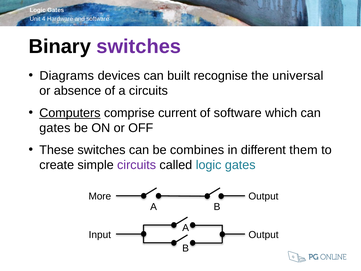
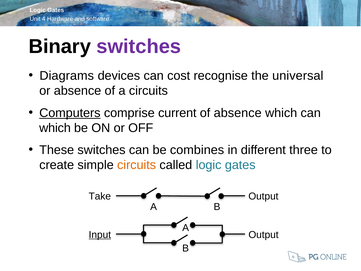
built: built -> cost
of software: software -> absence
gates at (55, 128): gates -> which
them: them -> three
circuits at (137, 165) colour: purple -> orange
More: More -> Take
Input underline: none -> present
